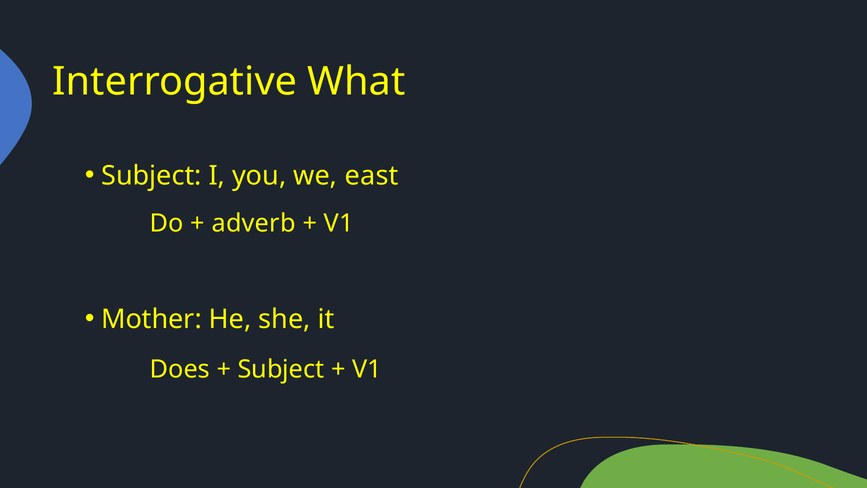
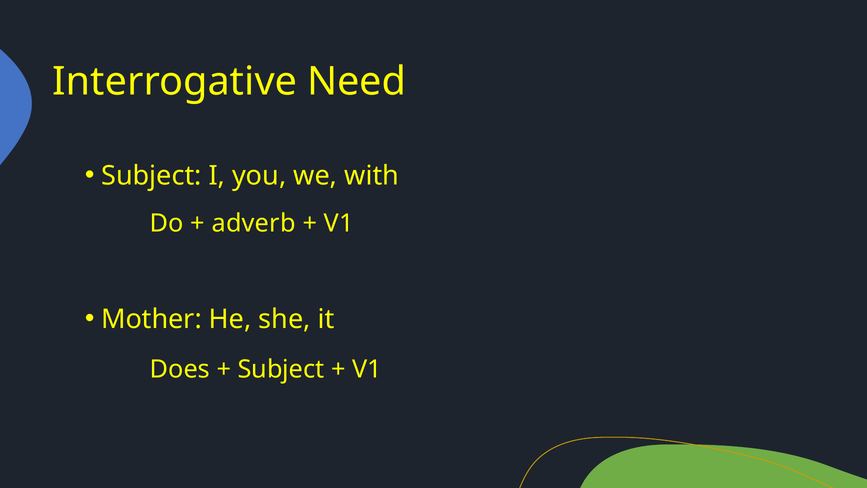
What: What -> Need
east: east -> with
